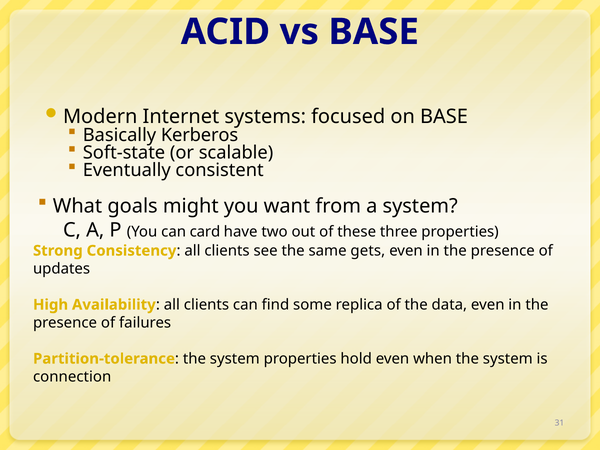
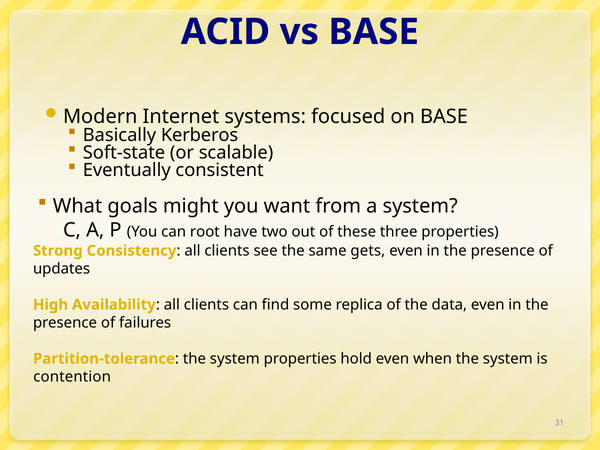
card: card -> root
connection: connection -> contention
